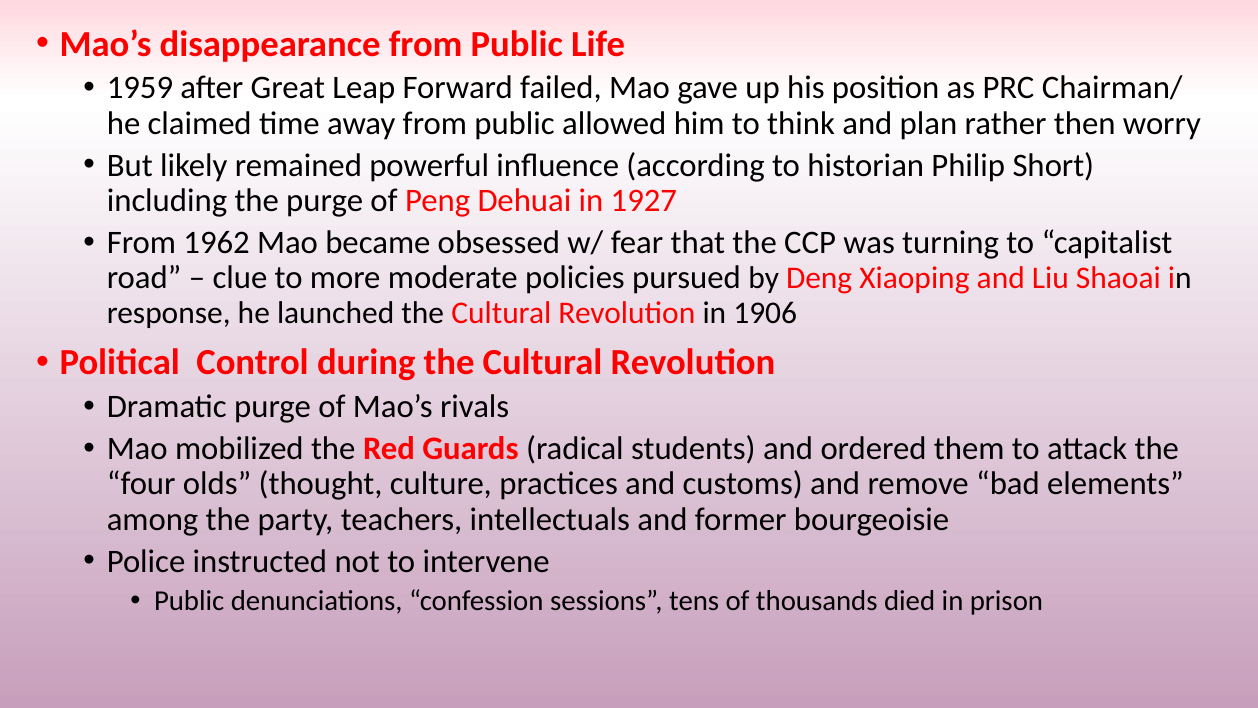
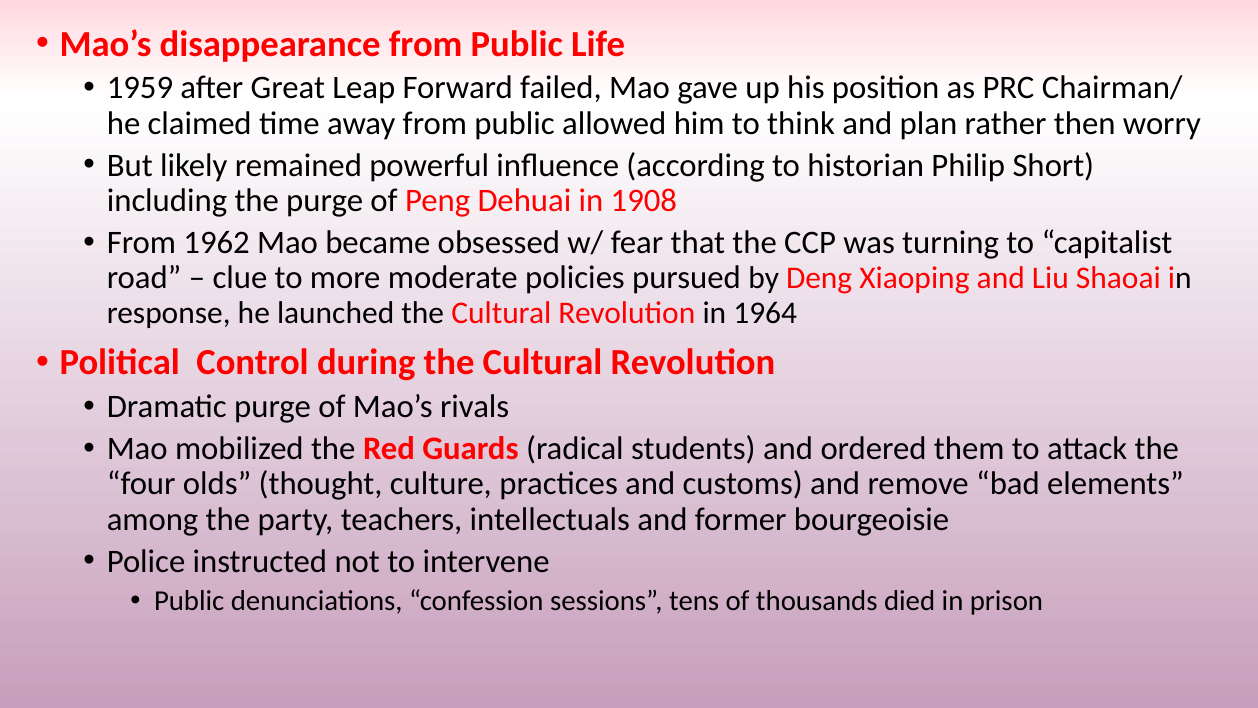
1927: 1927 -> 1908
1906: 1906 -> 1964
